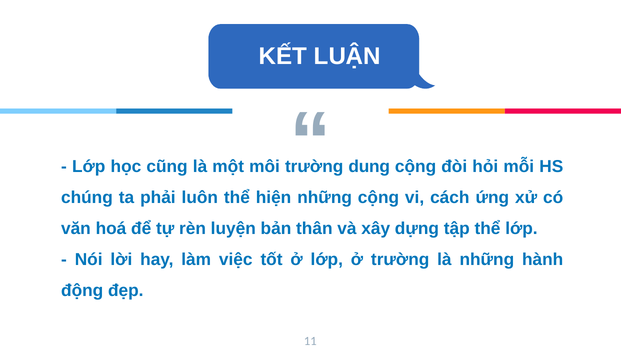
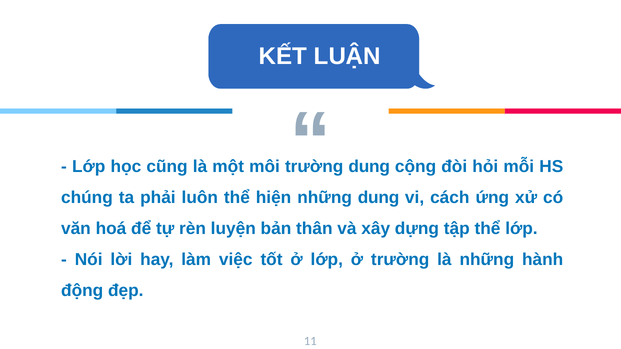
những cộng: cộng -> dung
